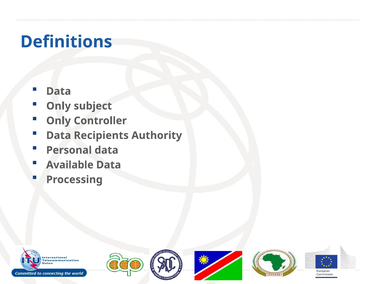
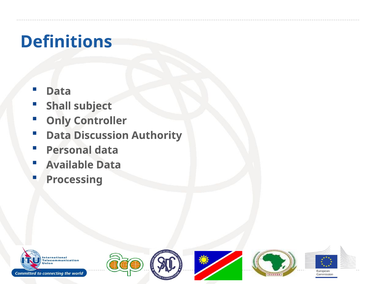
Only at (59, 106): Only -> Shall
Recipients: Recipients -> Discussion
